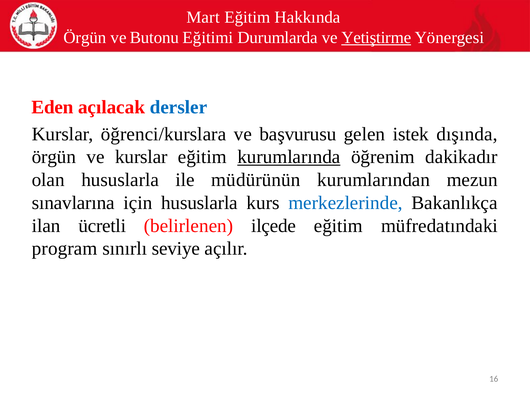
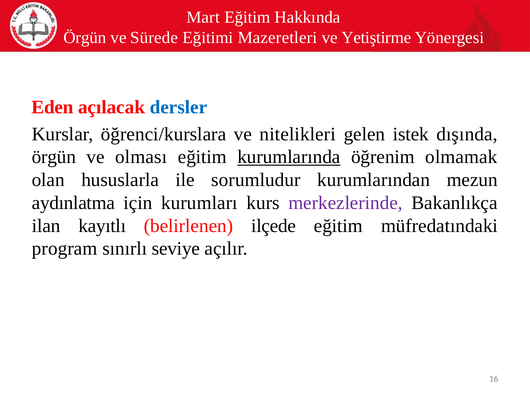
Butonu: Butonu -> Sürede
Durumlarda: Durumlarda -> Mazeretleri
Yetiştirme underline: present -> none
başvurusu: başvurusu -> nitelikleri
ve kurslar: kurslar -> olması
dakikadır: dakikadır -> olmamak
müdürünün: müdürünün -> sorumludur
sınavlarına: sınavlarına -> aydınlatma
için hususlarla: hususlarla -> kurumları
merkezlerinde colour: blue -> purple
ücretli: ücretli -> kayıtlı
